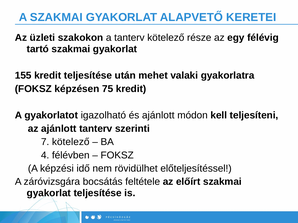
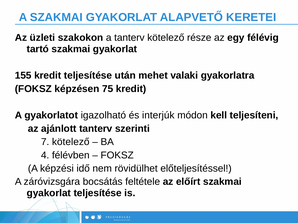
és ajánlott: ajánlott -> interjúk
